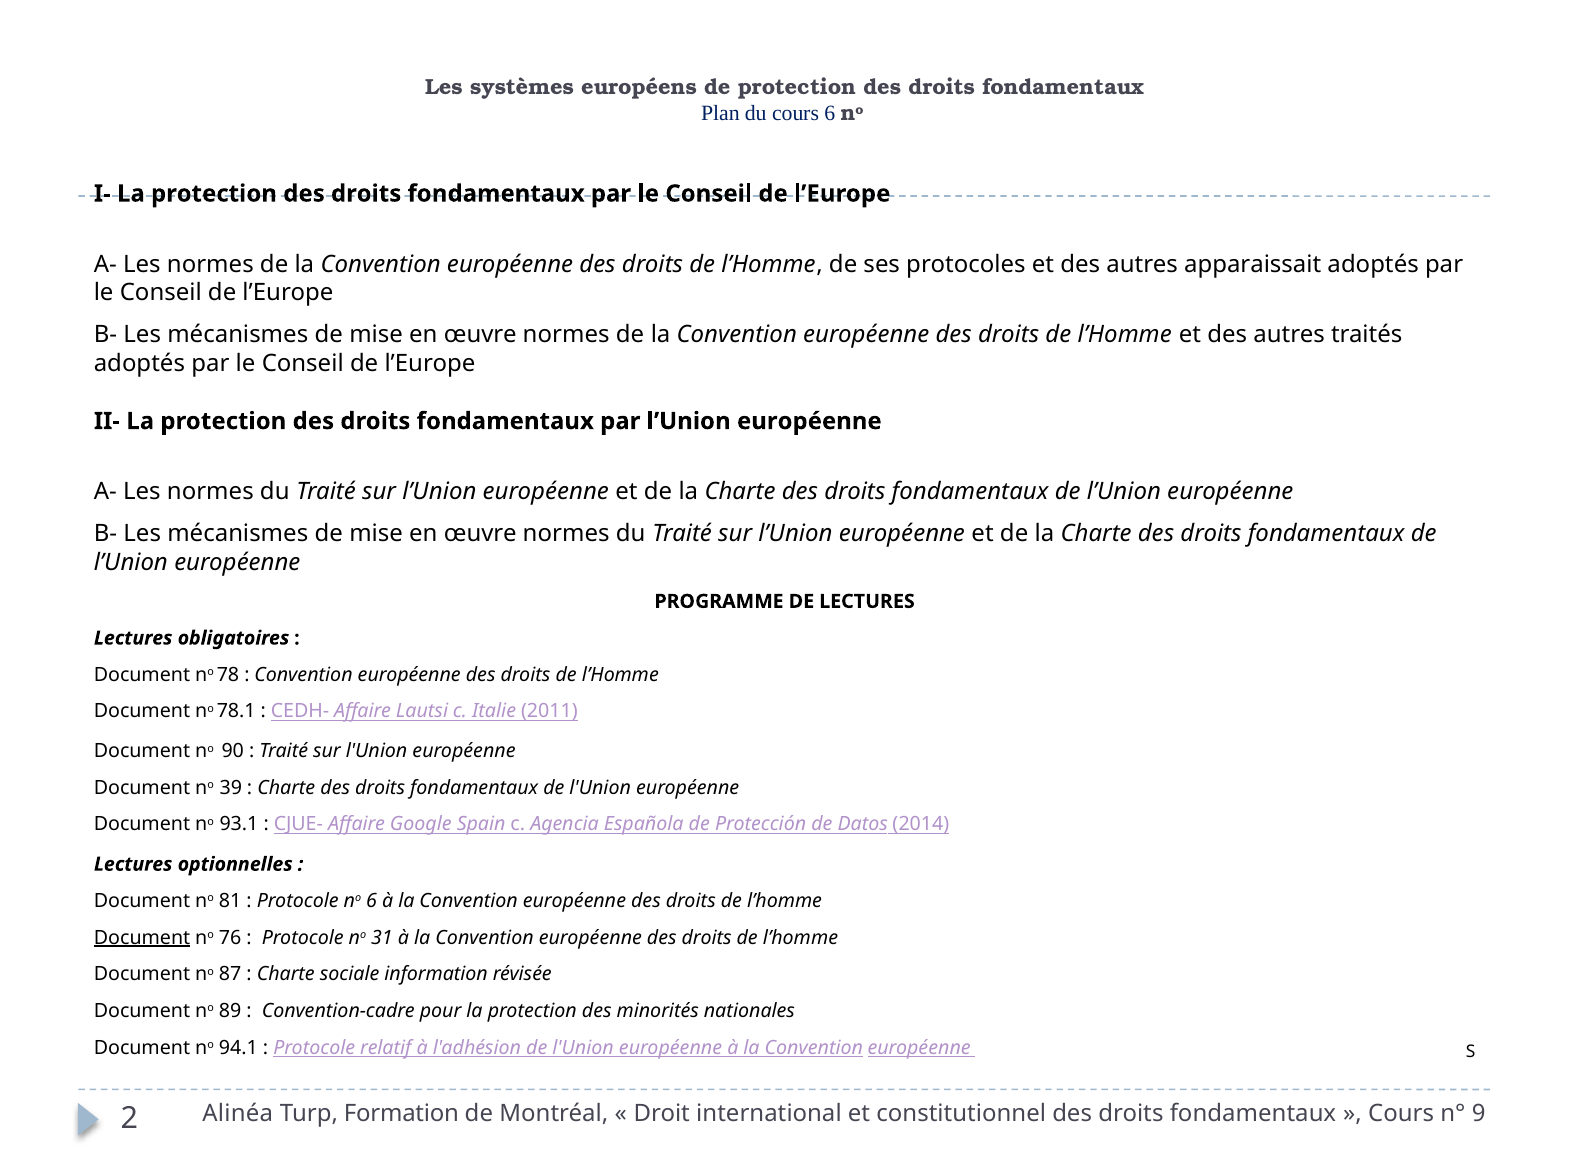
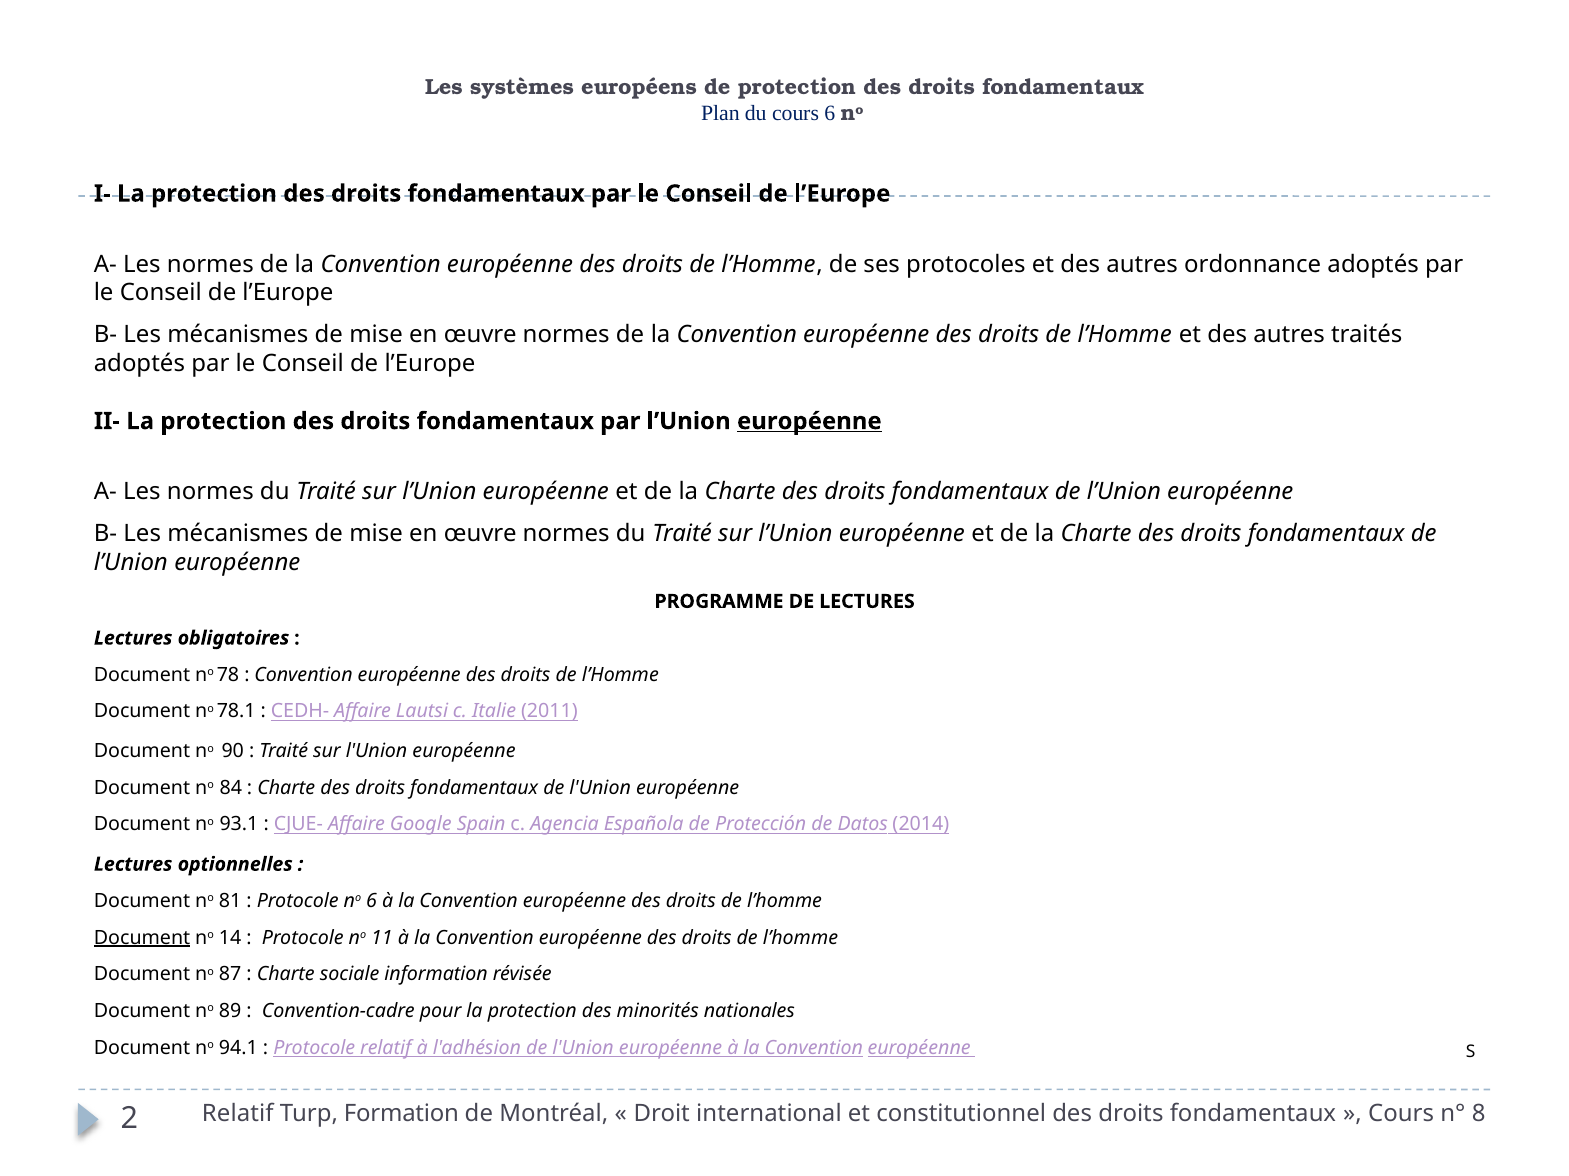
apparaissait: apparaissait -> ordonnance
européenne at (809, 421) underline: none -> present
39: 39 -> 84
76: 76 -> 14
31: 31 -> 11
2 Alinéa: Alinéa -> Relatif
9: 9 -> 8
